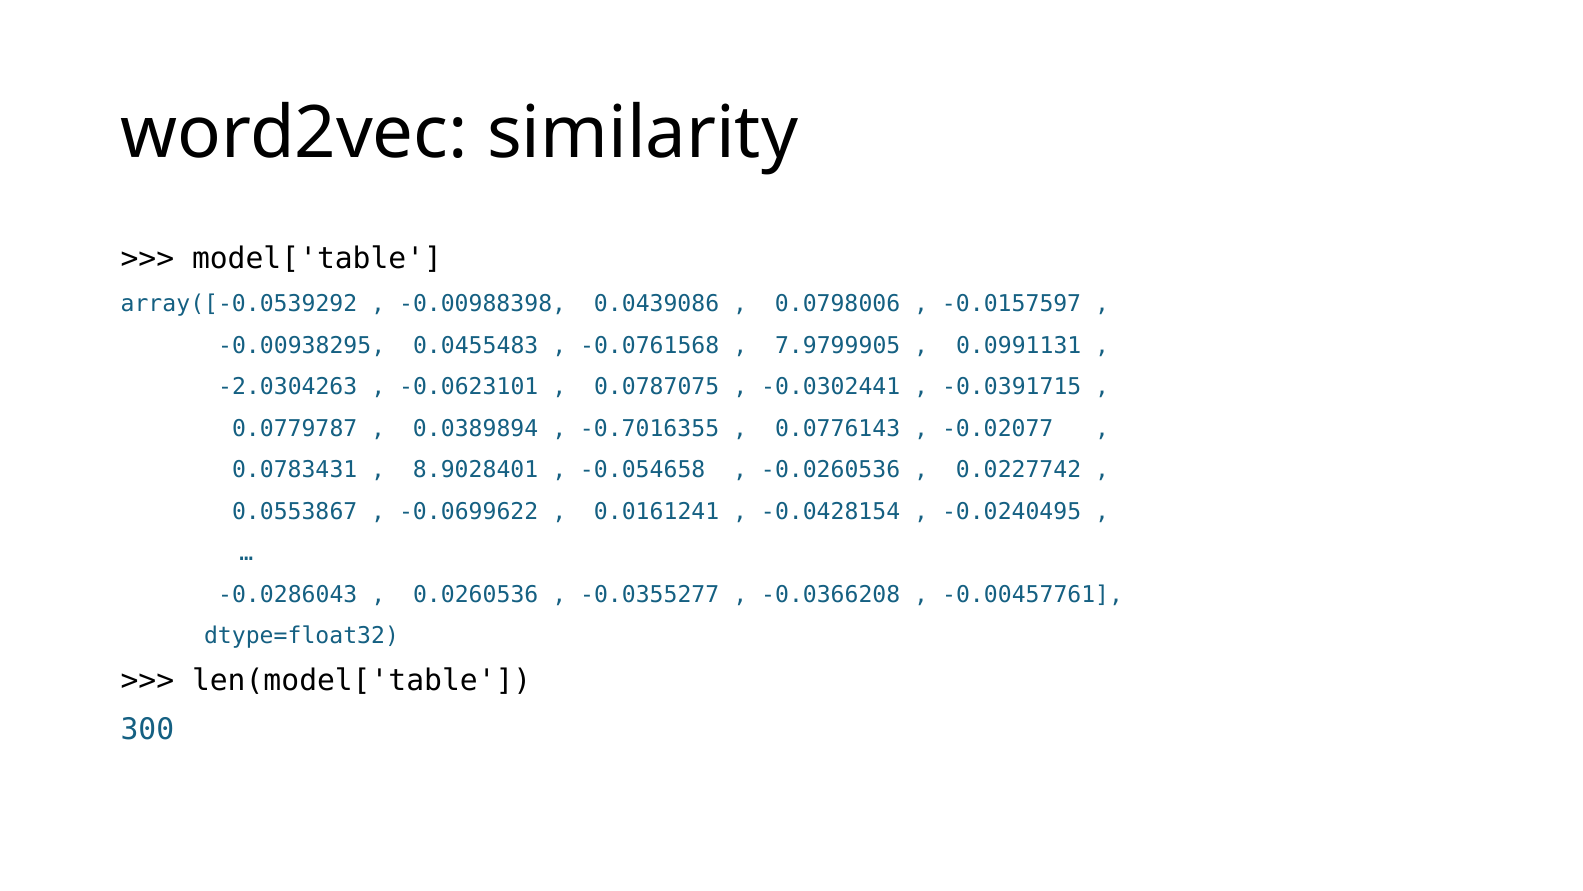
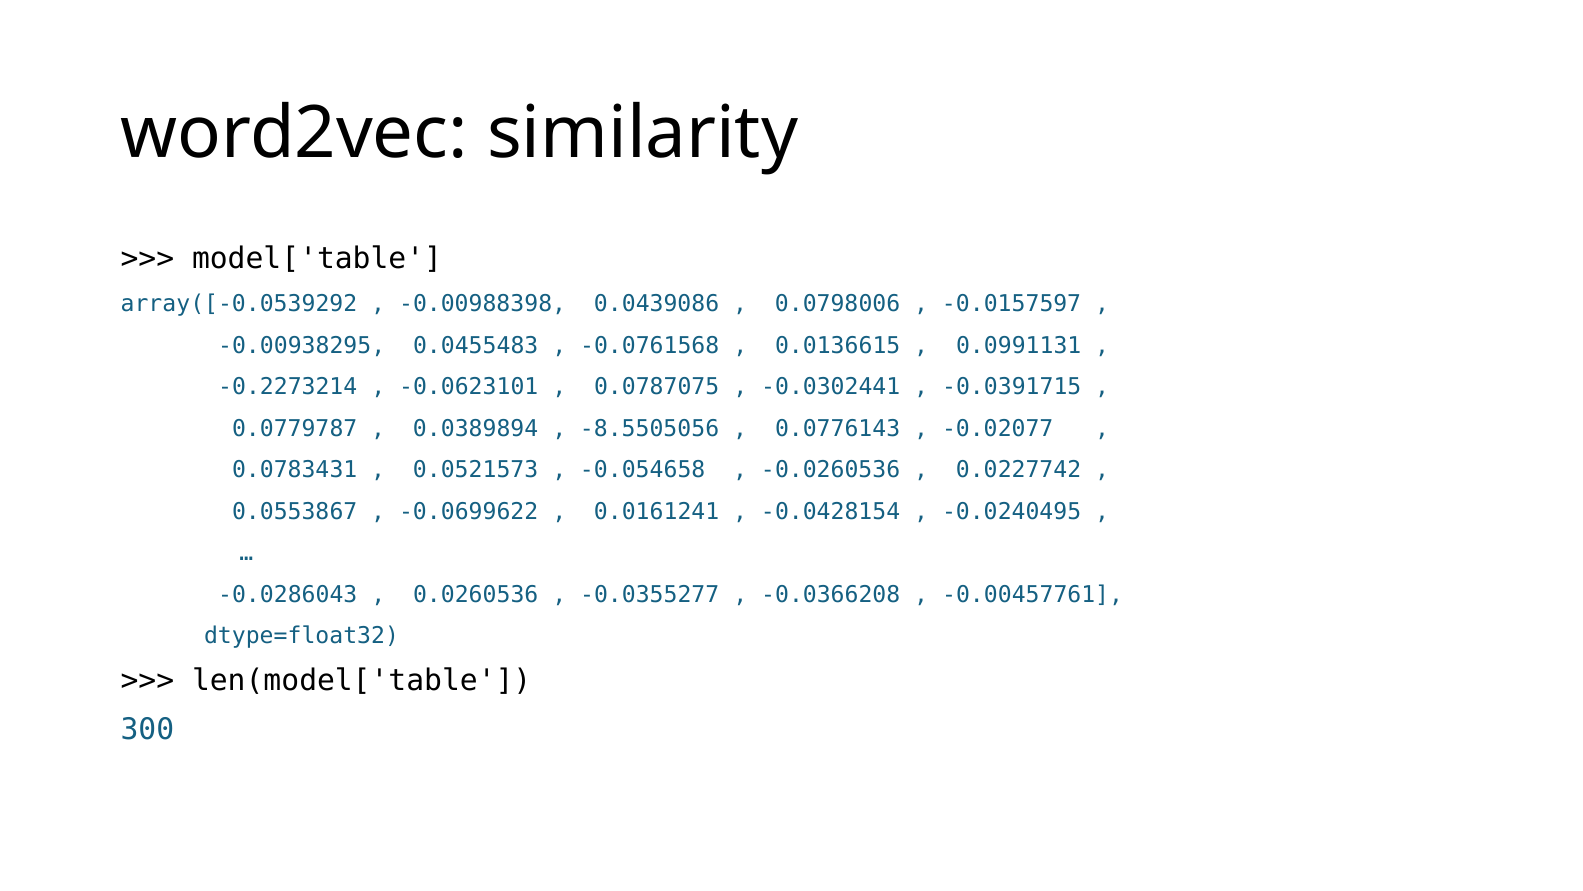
7.9799905: 7.9799905 -> 0.0136615
-2.0304263: -2.0304263 -> -0.2273214
-0.7016355: -0.7016355 -> -8.5505056
8.9028401: 8.9028401 -> 0.0521573
